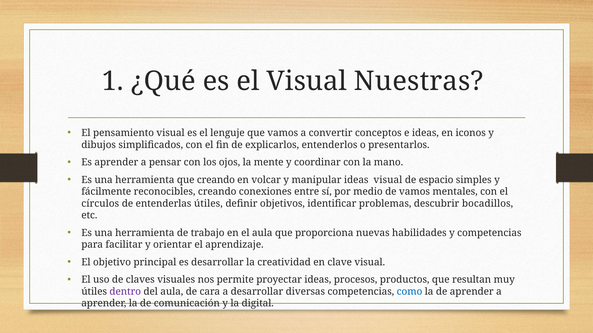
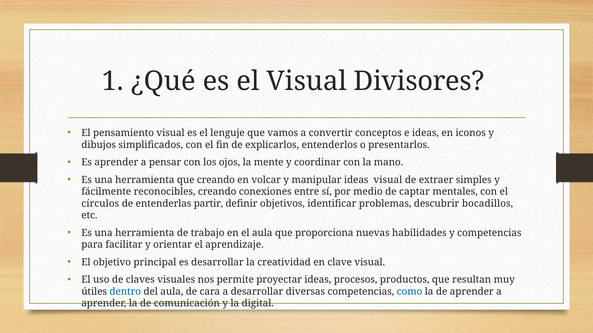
Nuestras: Nuestras -> Divisores
espacio: espacio -> extraer
de vamos: vamos -> captar
entenderlas útiles: útiles -> partir
dentro colour: purple -> blue
